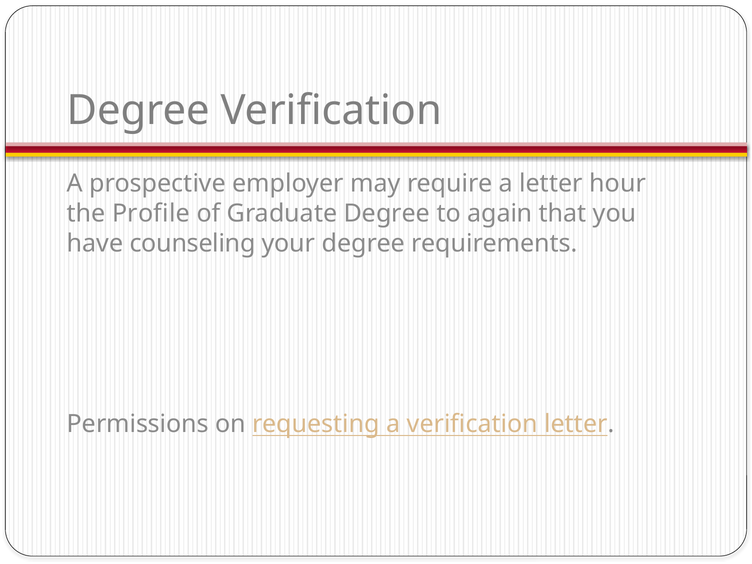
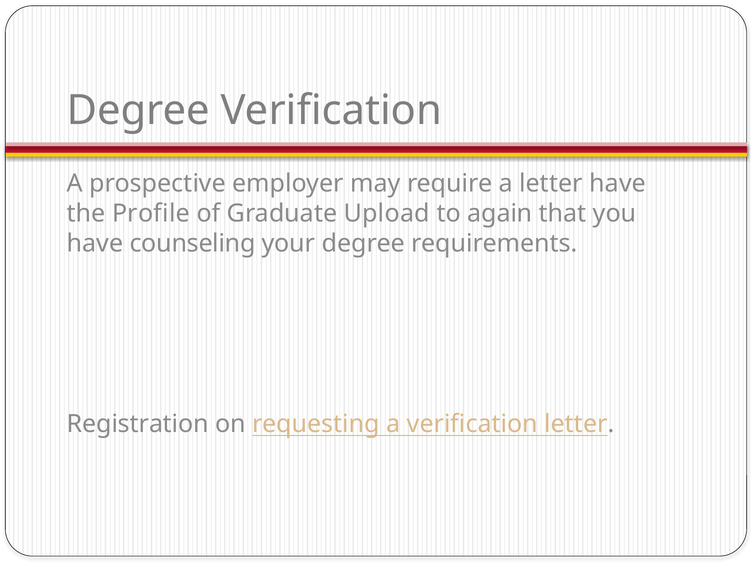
letter hour: hour -> have
Graduate Degree: Degree -> Upload
Permissions: Permissions -> Registration
